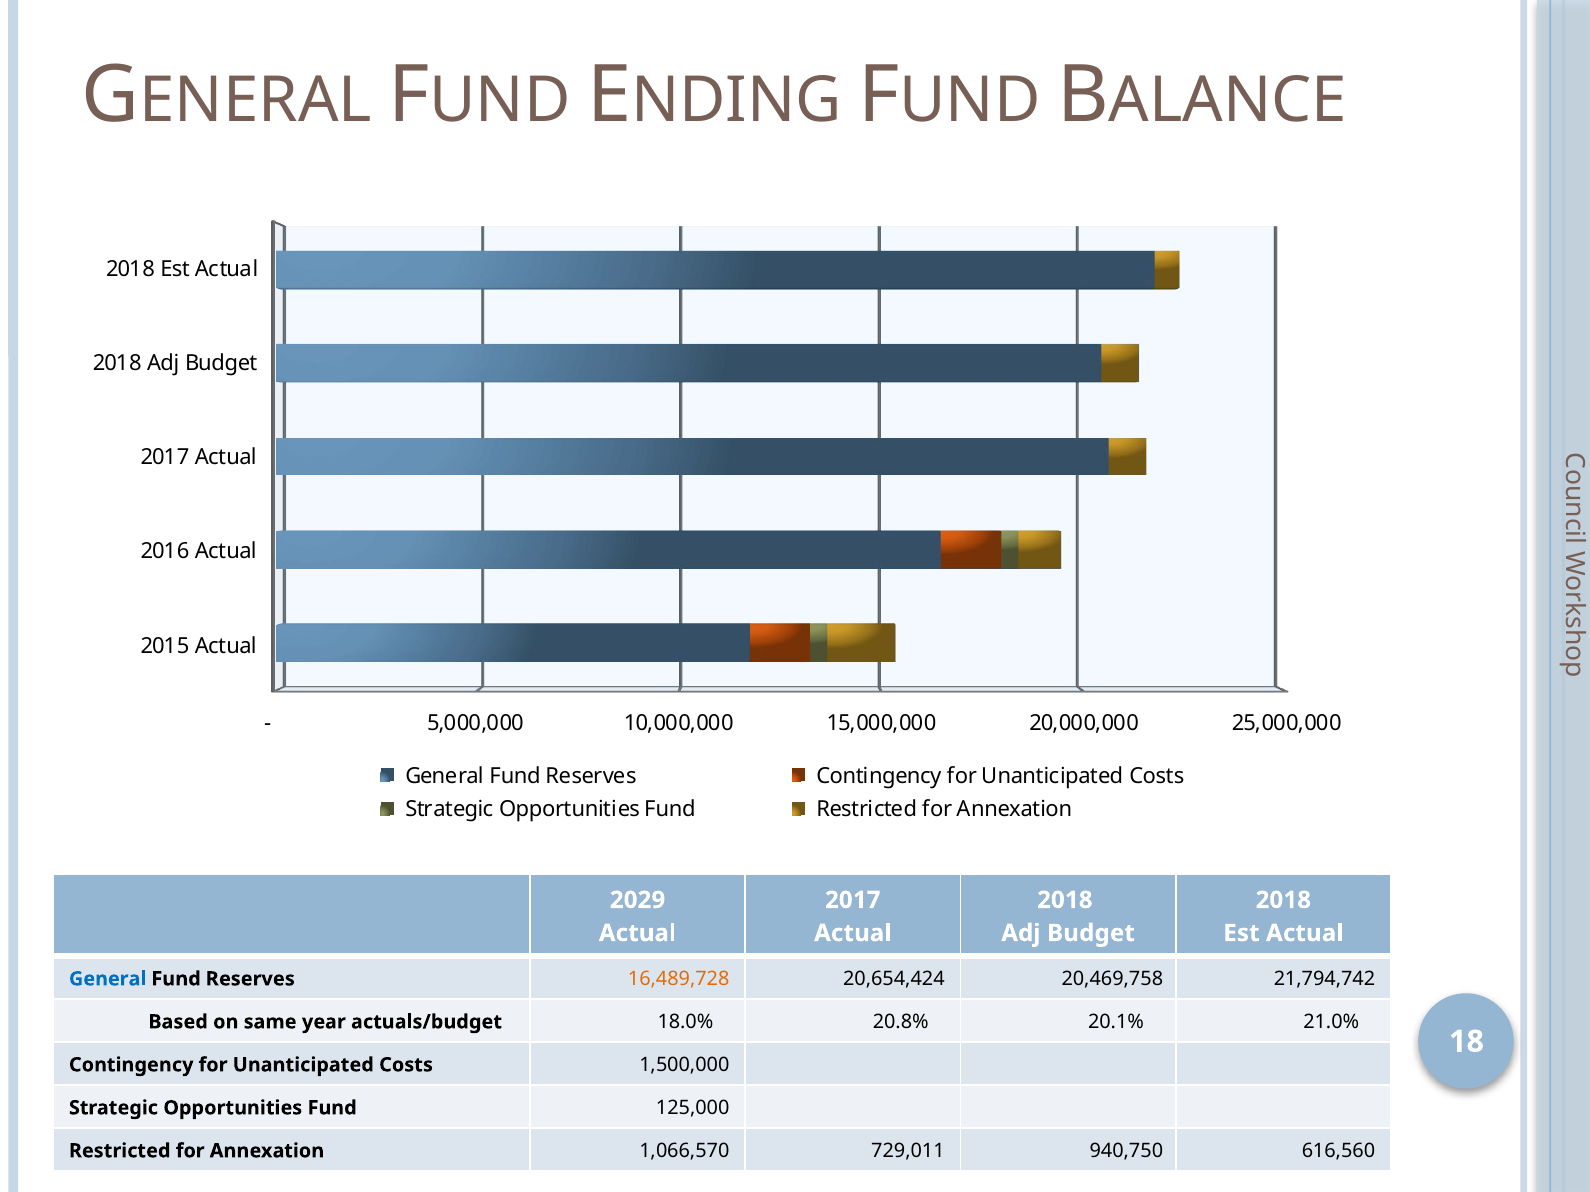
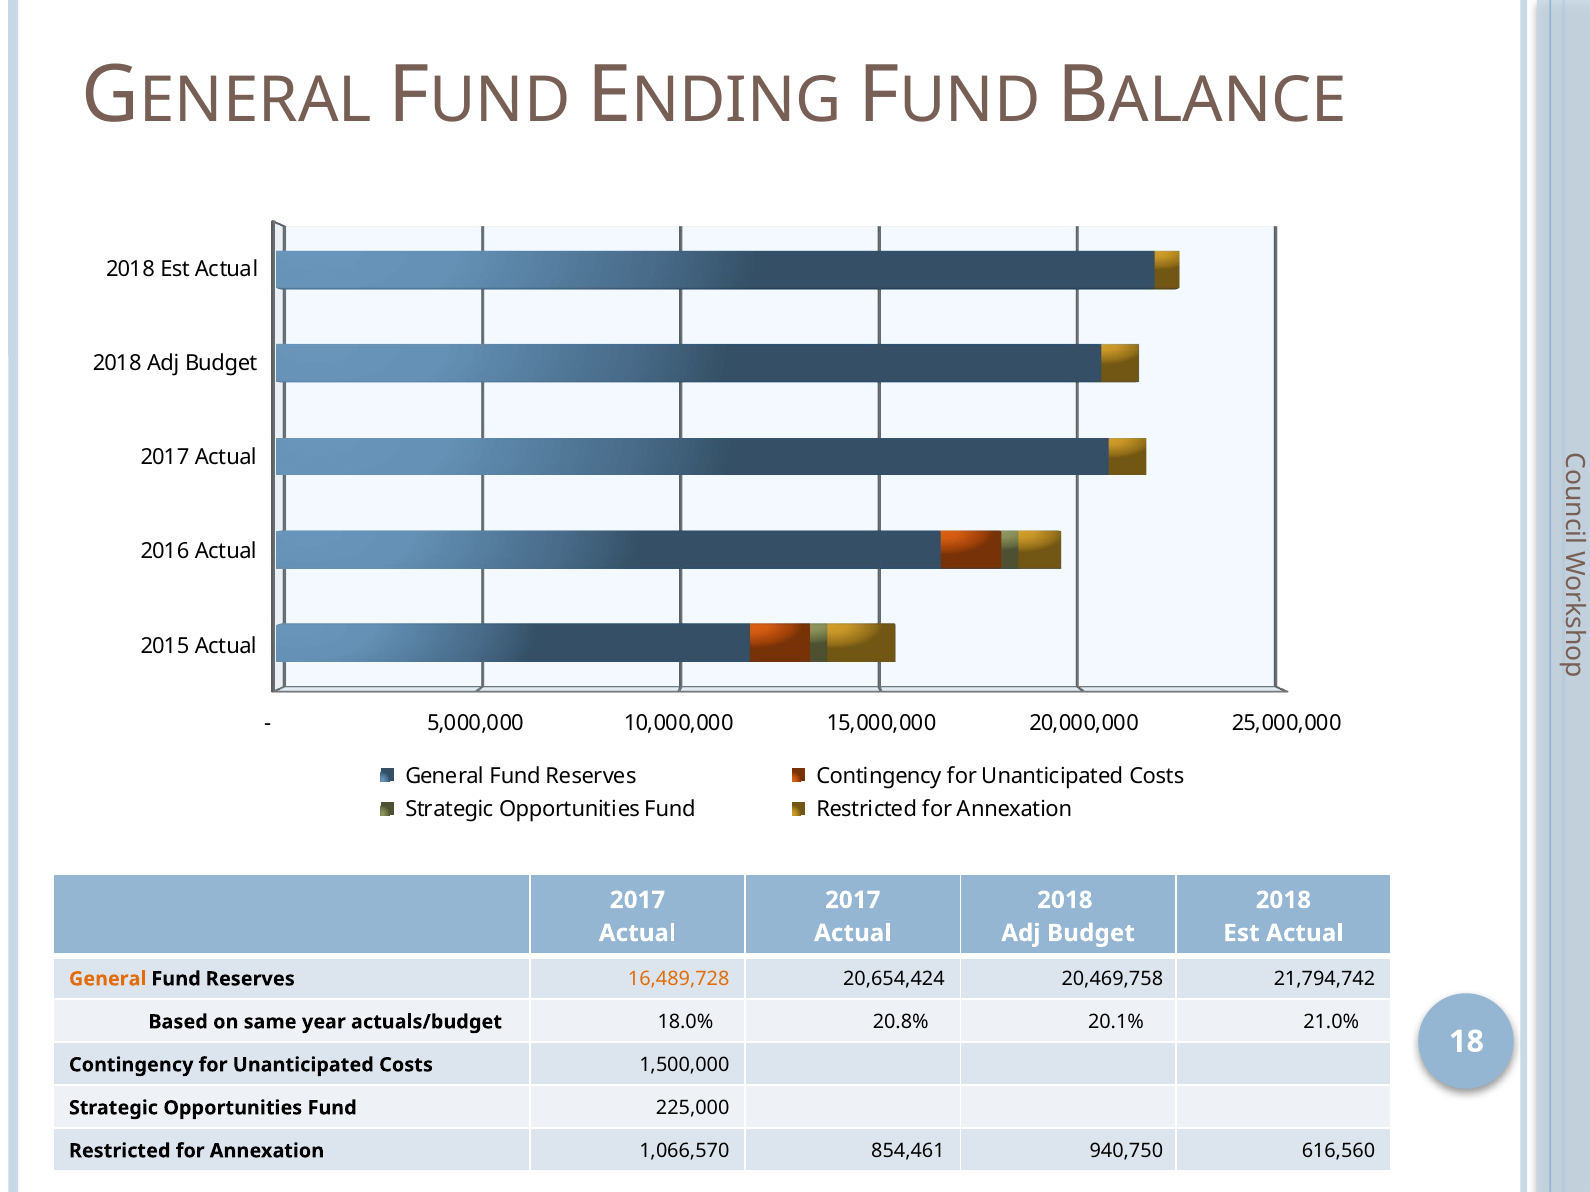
2029 at (638, 900): 2029 -> 2017
General at (108, 979) colour: blue -> orange
125,000: 125,000 -> 225,000
729,011: 729,011 -> 854,461
